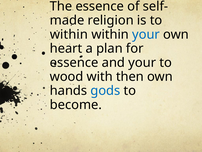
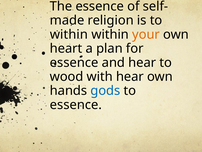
your at (146, 34) colour: blue -> orange
and your: your -> hear
with then: then -> hear
become at (76, 104): become -> essence
